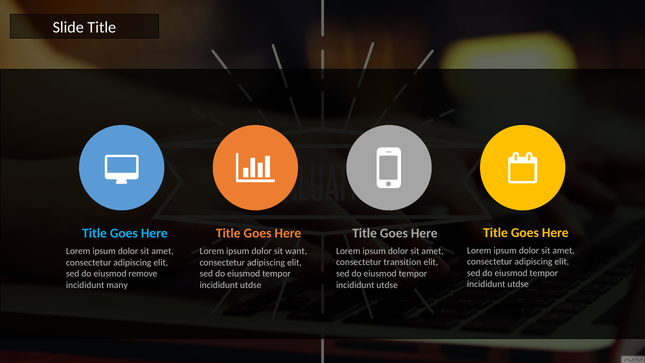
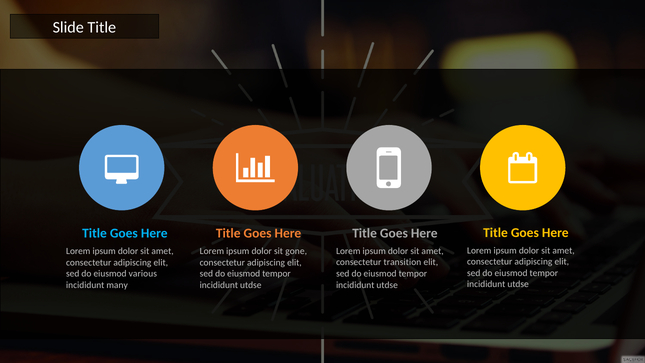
want: want -> gone
remove: remove -> various
